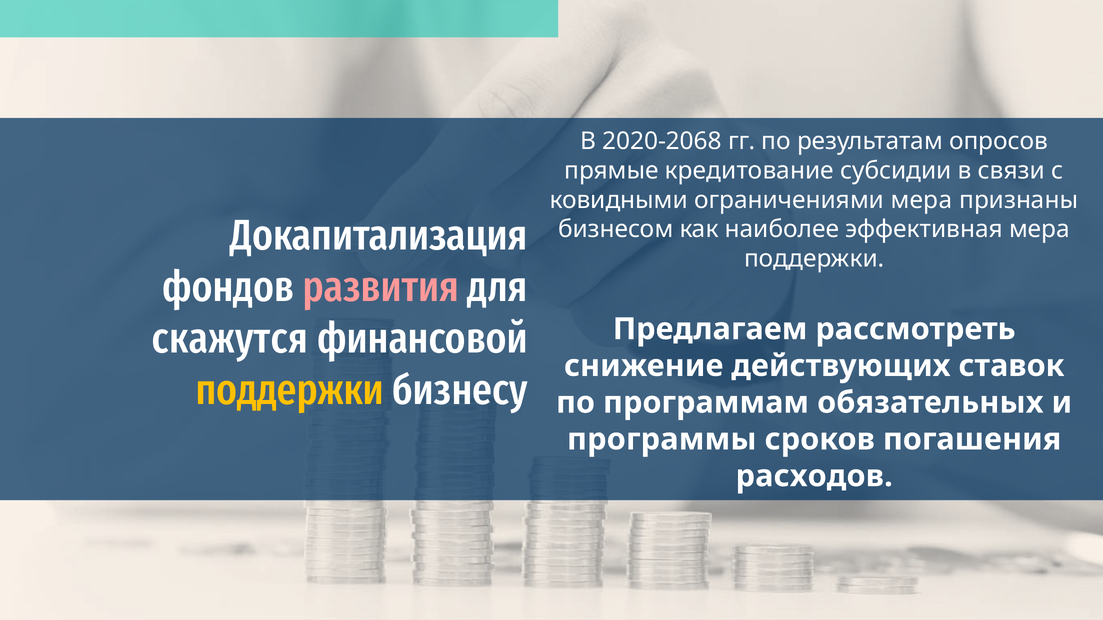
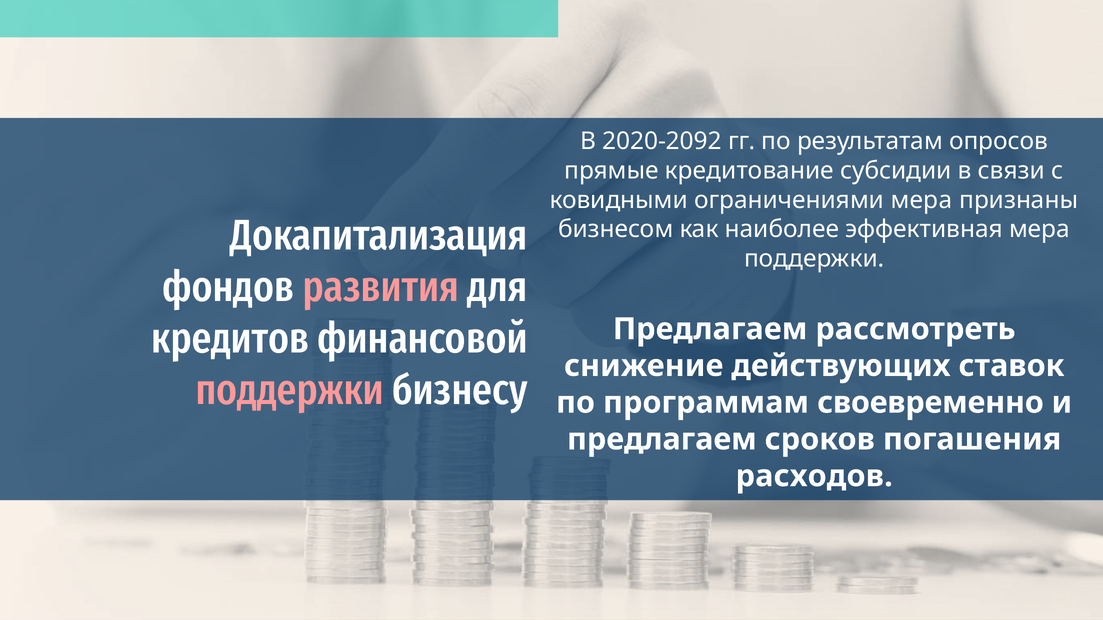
2020-2068: 2020-2068 -> 2020-2092
скажутся: скажутся -> кредитов
поддержки at (290, 390) colour: yellow -> pink
обязательных: обязательных -> своевременно
программы at (662, 440): программы -> предлагаем
